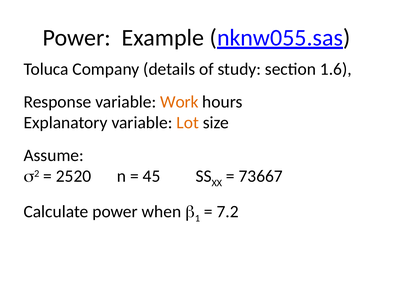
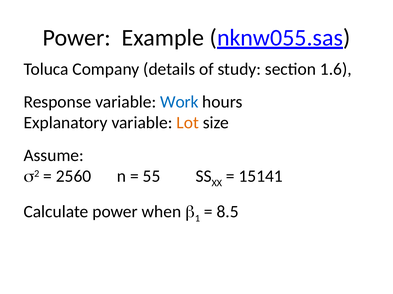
Work colour: orange -> blue
2520: 2520 -> 2560
45: 45 -> 55
73667: 73667 -> 15141
7.2: 7.2 -> 8.5
